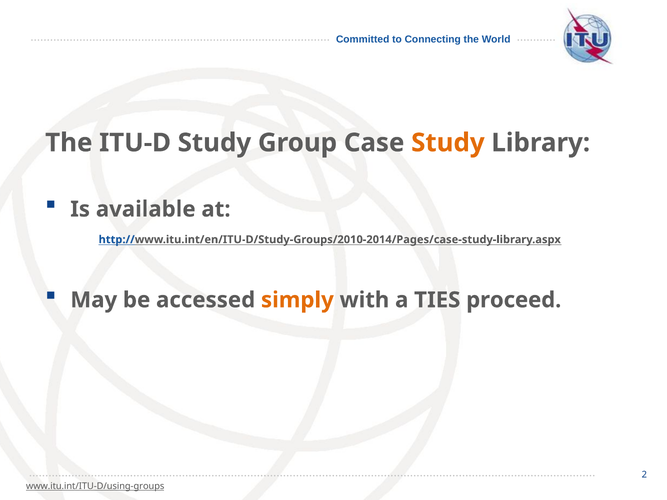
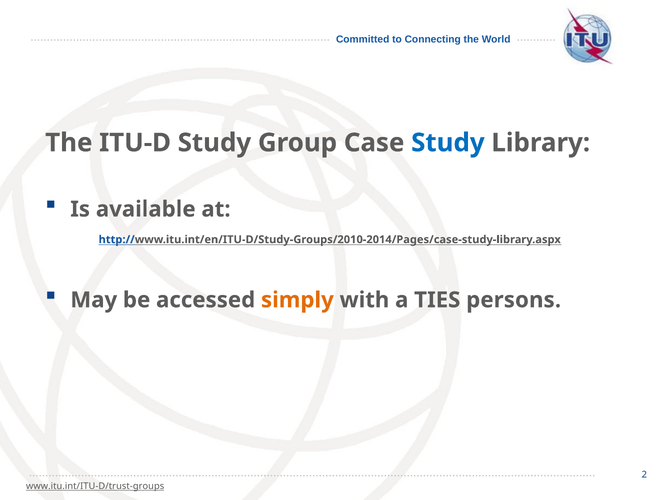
Study at (448, 143) colour: orange -> blue
proceed: proceed -> persons
www.itu.int/ITU-D/using-groups: www.itu.int/ITU-D/using-groups -> www.itu.int/ITU-D/trust-groups
